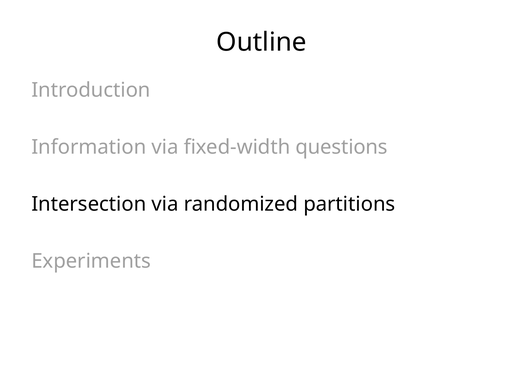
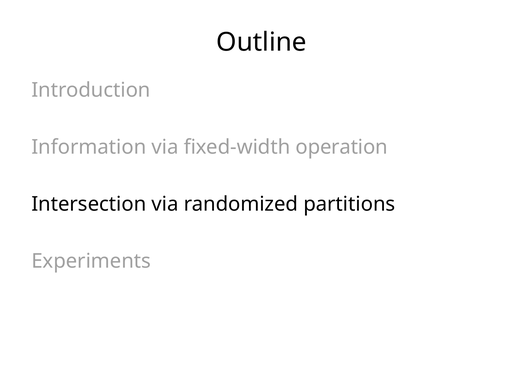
questions: questions -> operation
